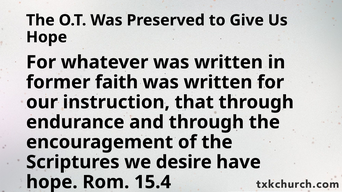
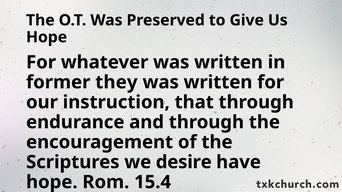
faith: faith -> they
